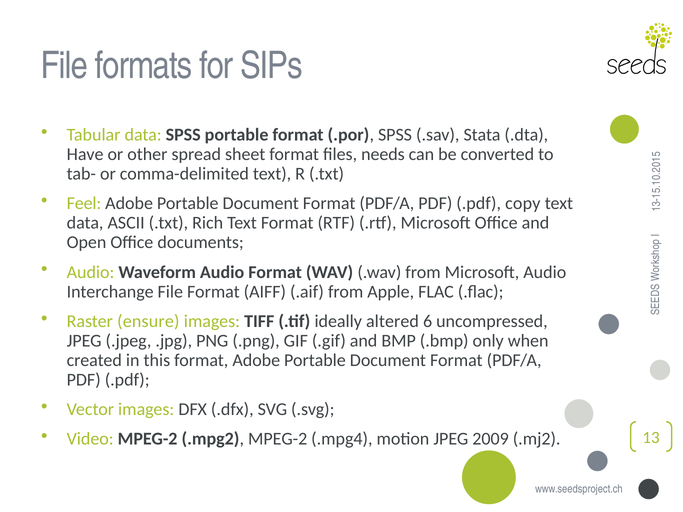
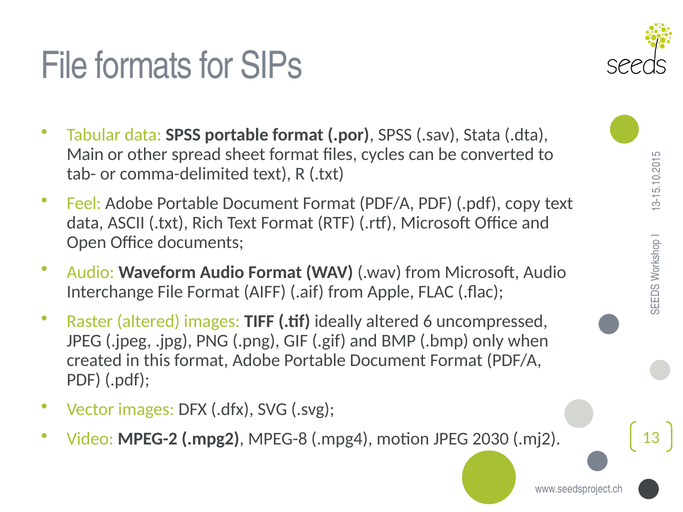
Have: Have -> Main
needs: needs -> cycles
Raster ensure: ensure -> altered
.mpg2 MPEG-2: MPEG-2 -> MPEG-8
2009: 2009 -> 2030
